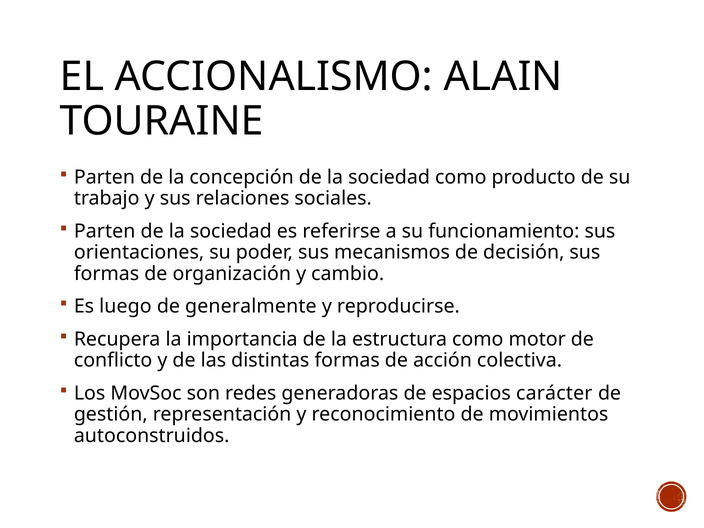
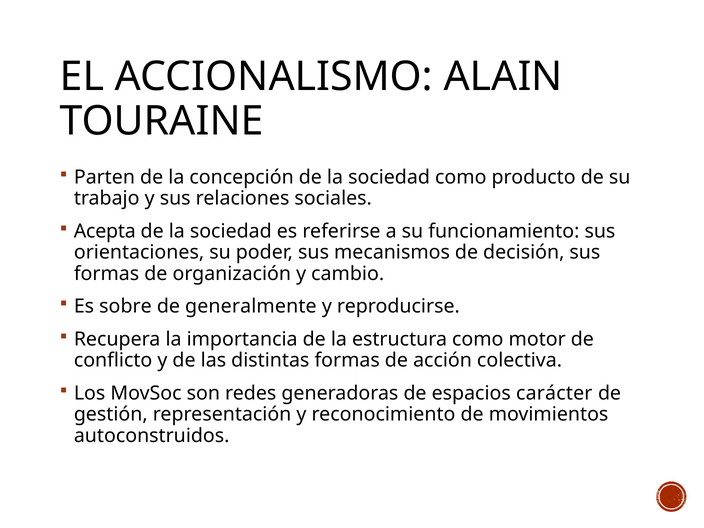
Parten at (105, 231): Parten -> Acepta
luego: luego -> sobre
